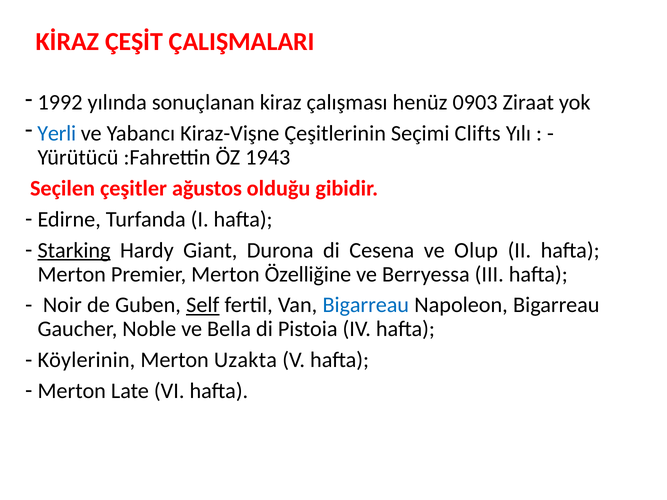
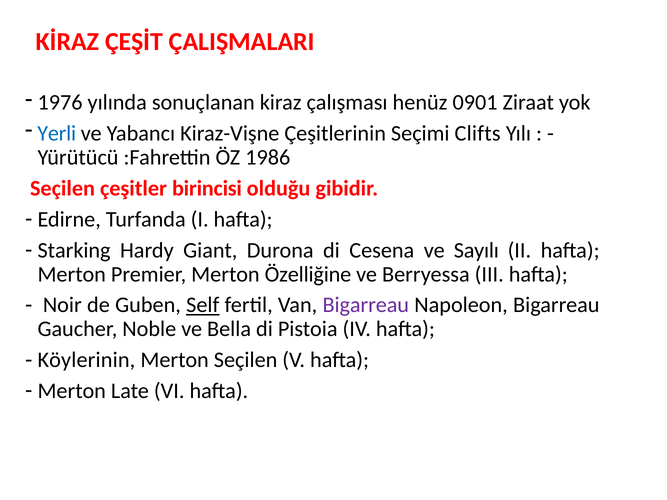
1992: 1992 -> 1976
0903: 0903 -> 0901
1943: 1943 -> 1986
ağustos: ağustos -> birincisi
Starking underline: present -> none
Olup: Olup -> Sayılı
Bigarreau at (366, 305) colour: blue -> purple
Merton Uzakta: Uzakta -> Seçilen
